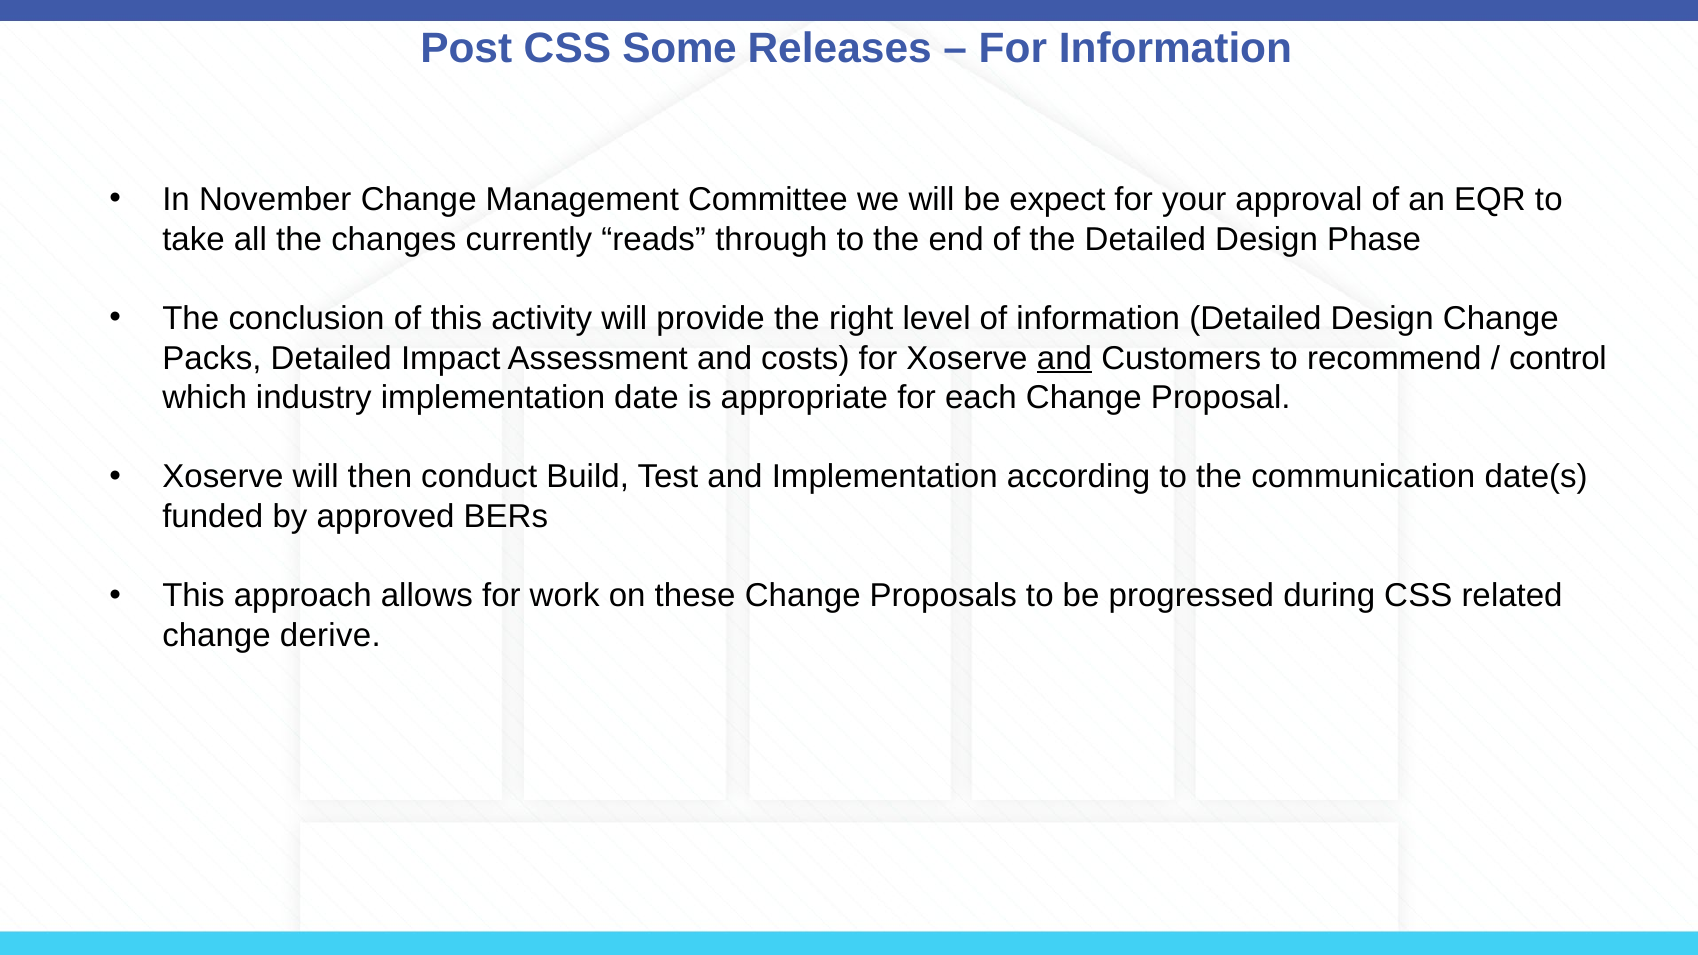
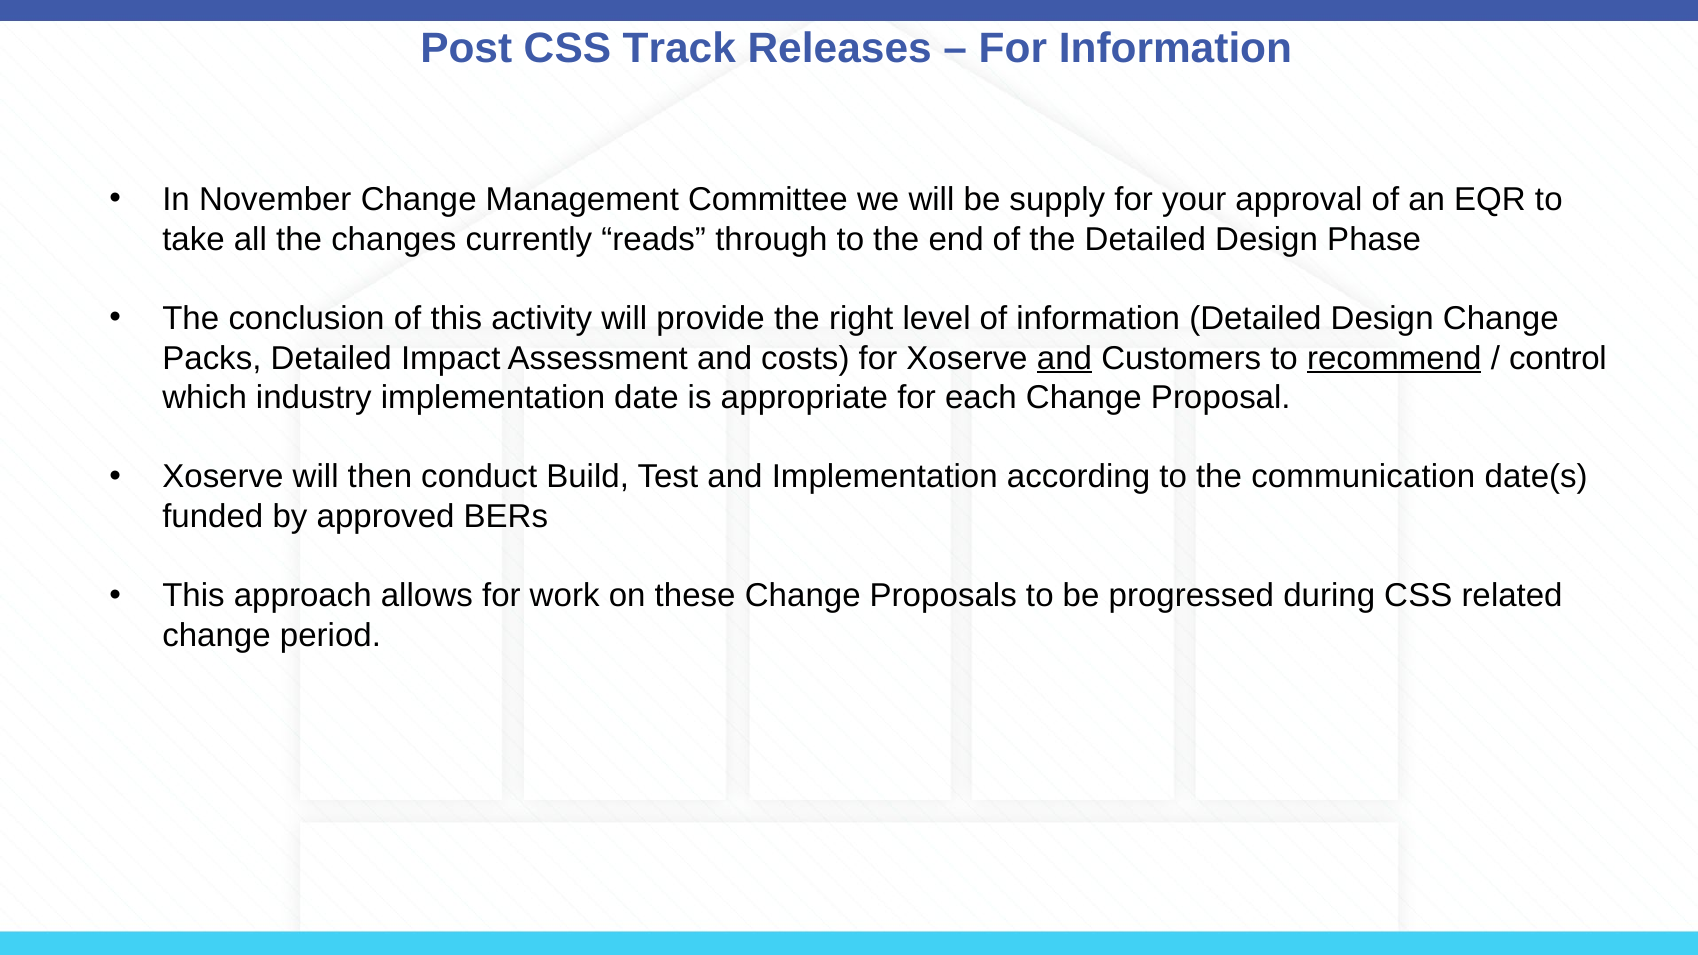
Some: Some -> Track
expect: expect -> supply
recommend underline: none -> present
derive: derive -> period
